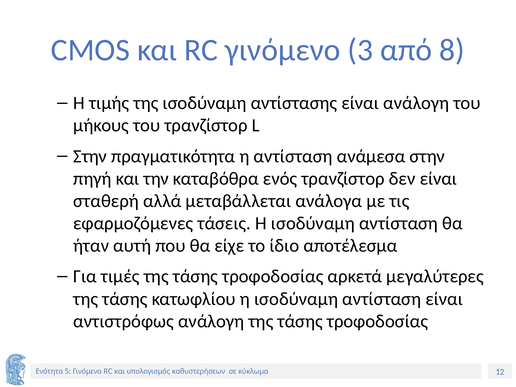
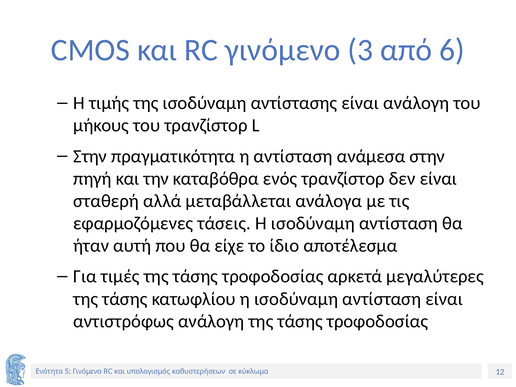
8: 8 -> 6
